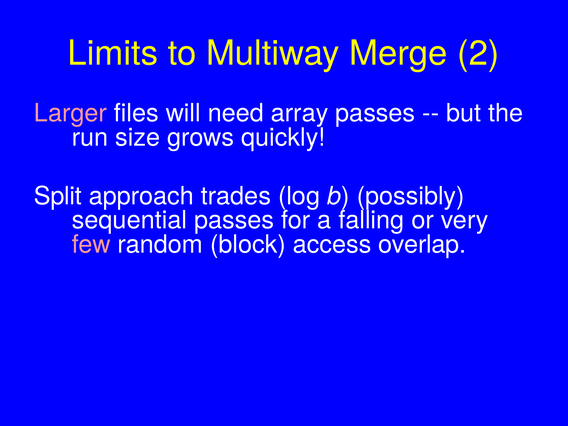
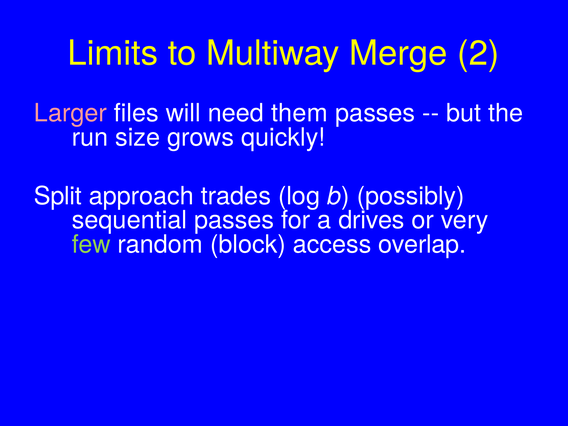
array: array -> them
falling: falling -> drives
few colour: pink -> light green
